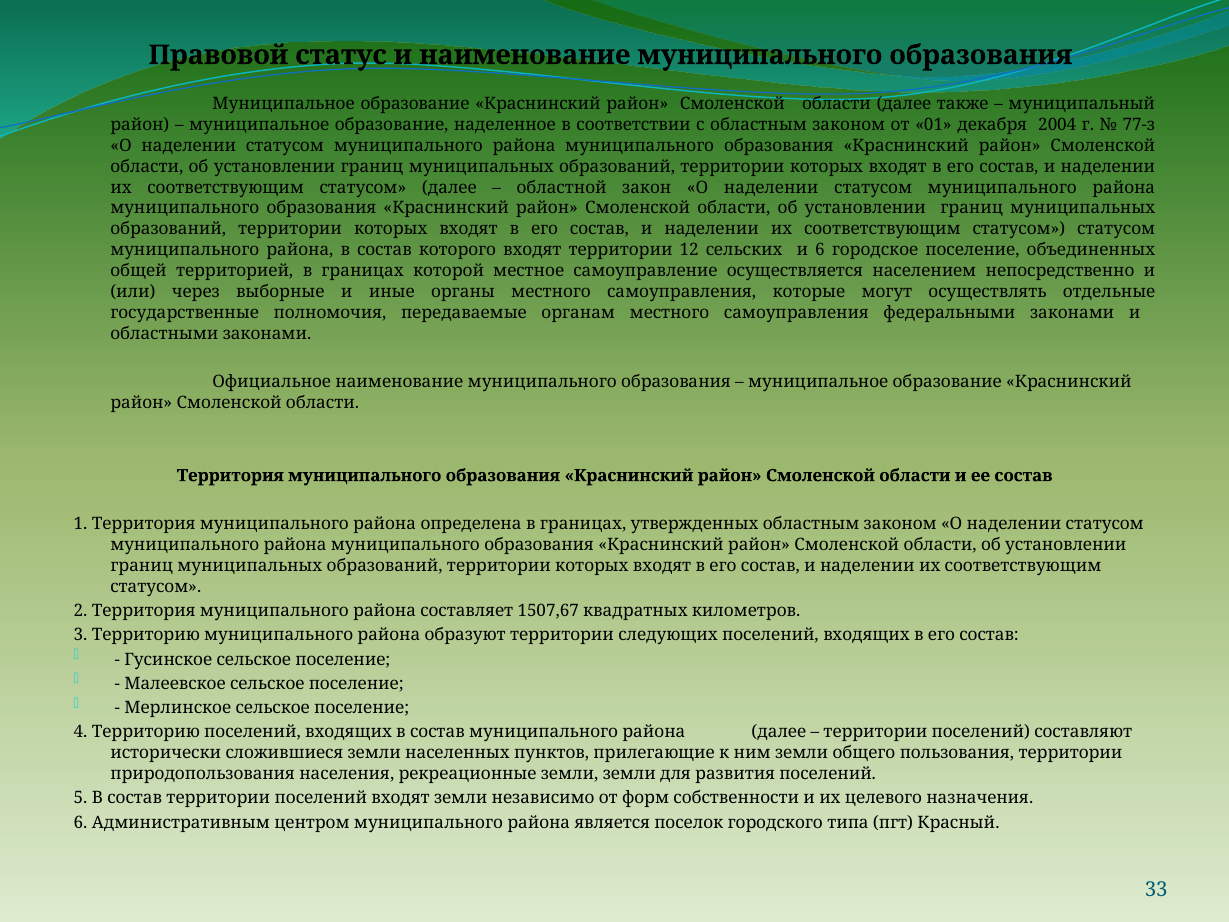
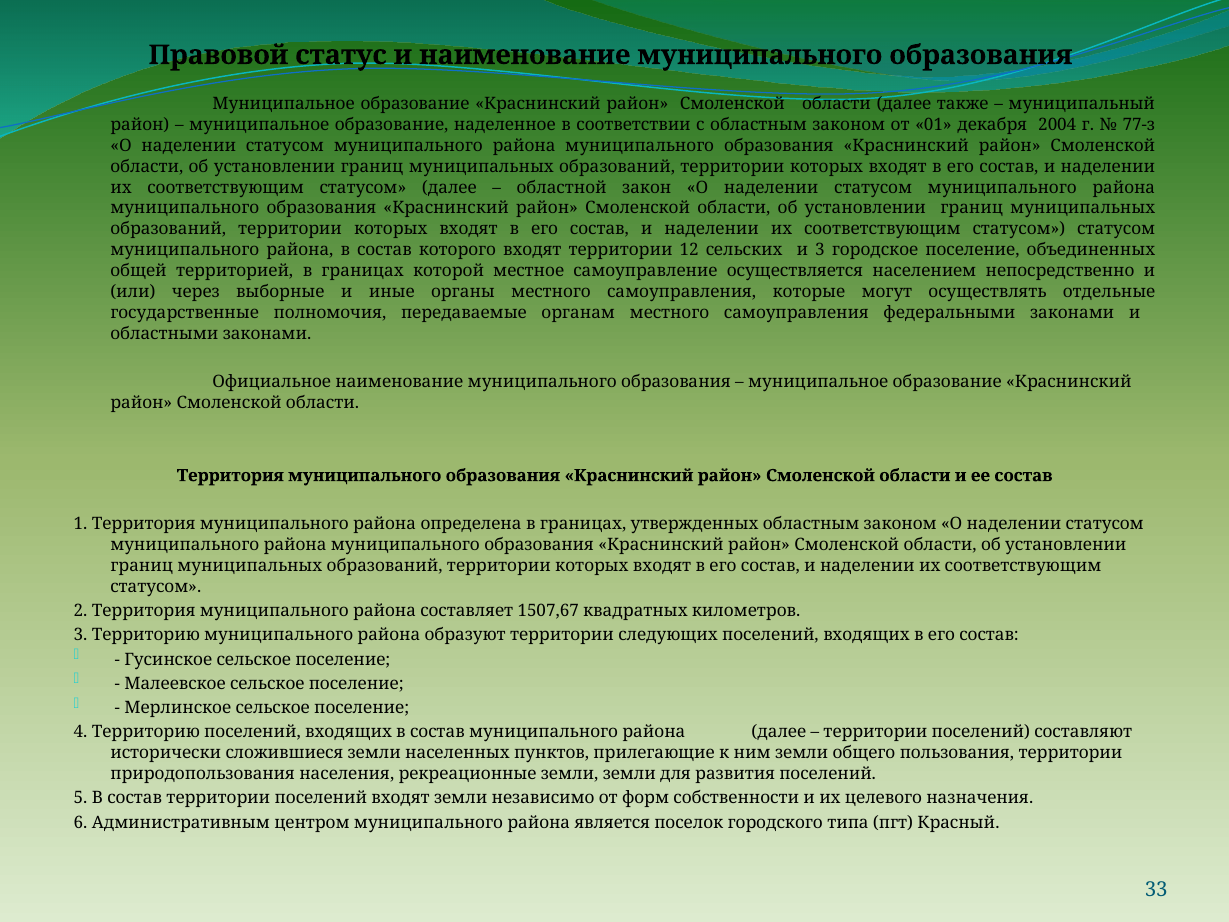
и 6: 6 -> 3
